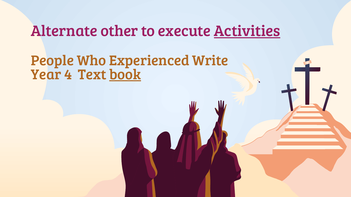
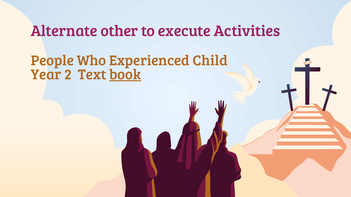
Activities underline: present -> none
Write: Write -> Child
4: 4 -> 2
